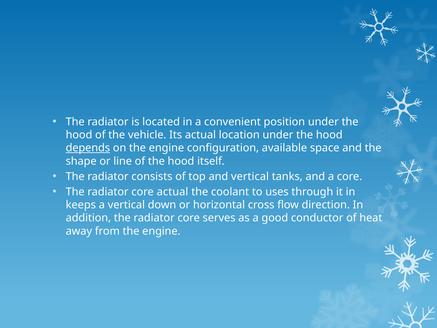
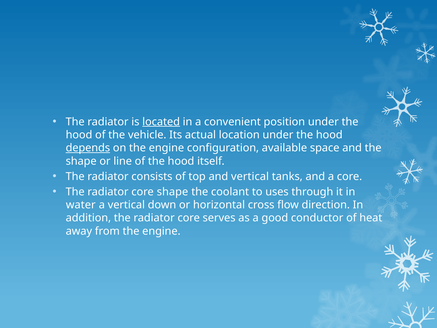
located underline: none -> present
core actual: actual -> shape
keeps: keeps -> water
